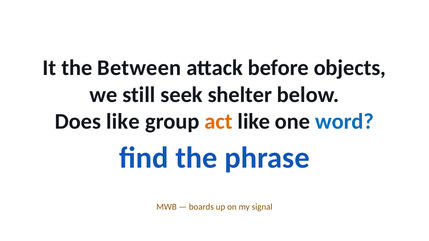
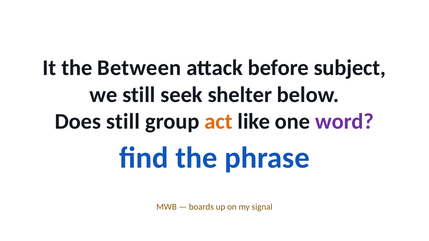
objects: objects -> subject
Does like: like -> still
word colour: blue -> purple
